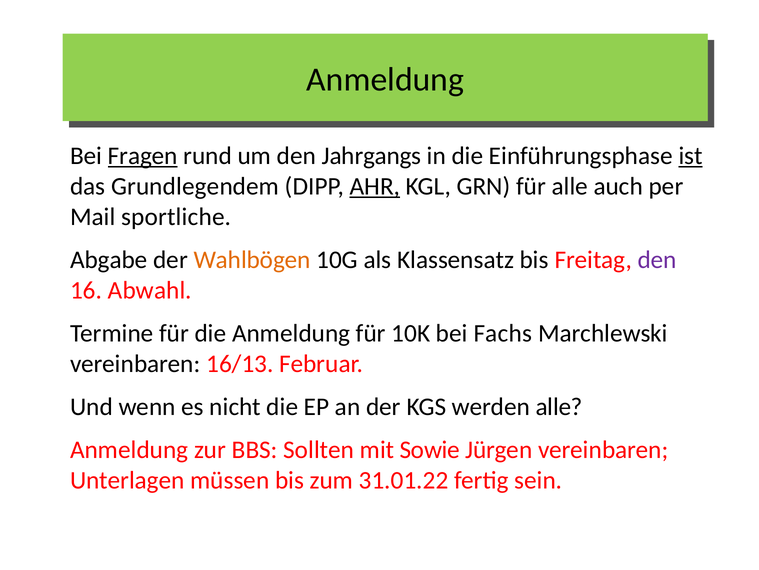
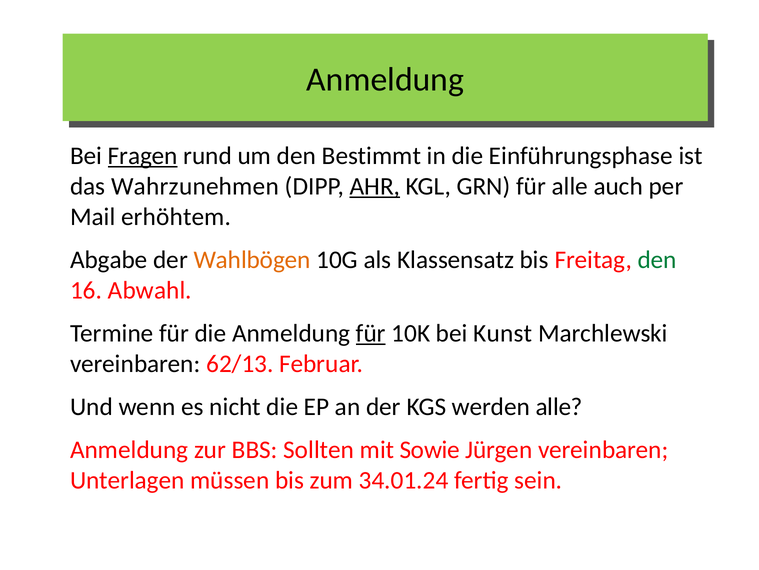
Jahrgangs: Jahrgangs -> Bestimmt
ist underline: present -> none
Grundlegendem: Grundlegendem -> Wahrzunehmen
sportliche: sportliche -> erhöhtem
den at (657, 260) colour: purple -> green
für at (371, 333) underline: none -> present
Fachs: Fachs -> Kunst
16/13: 16/13 -> 62/13
31.01.22: 31.01.22 -> 34.01.24
